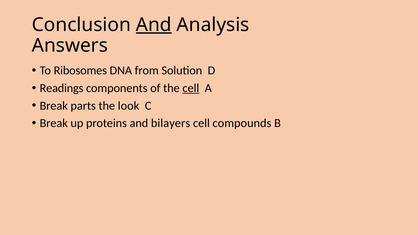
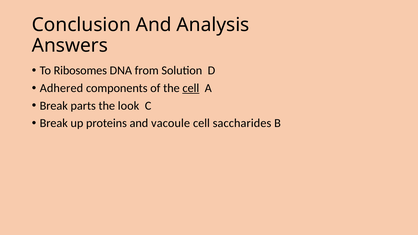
And at (154, 25) underline: present -> none
Readings: Readings -> Adhered
bilayers: bilayers -> vacoule
compounds: compounds -> saccharides
